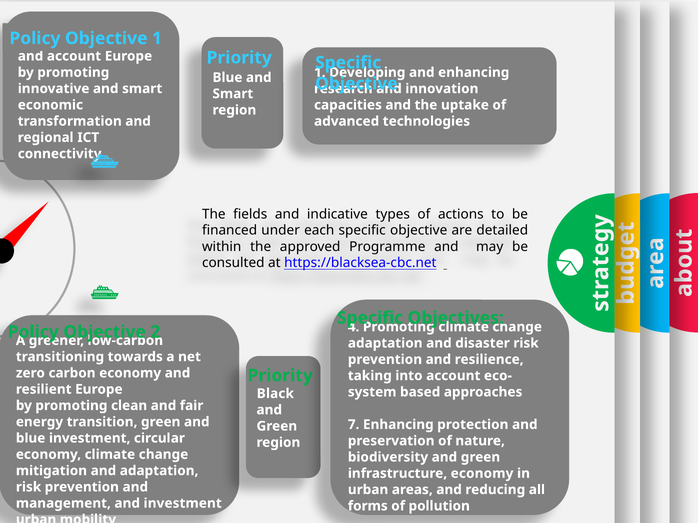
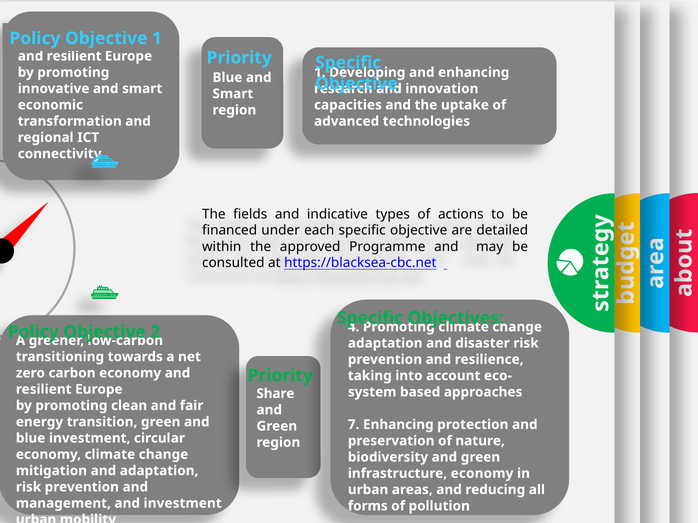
account at (74, 56): account -> resilient
Black: Black -> Share
